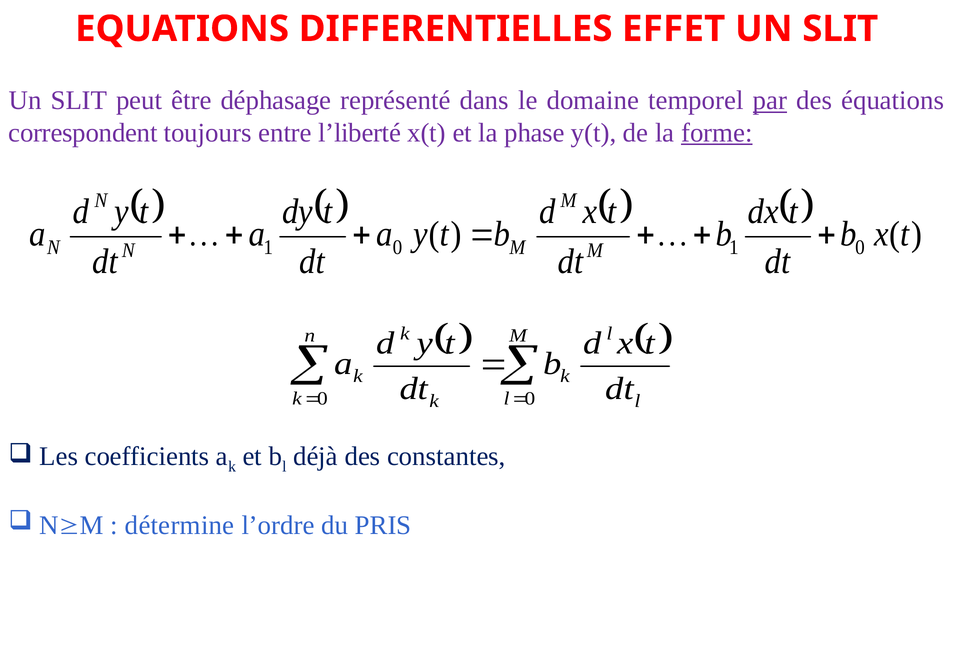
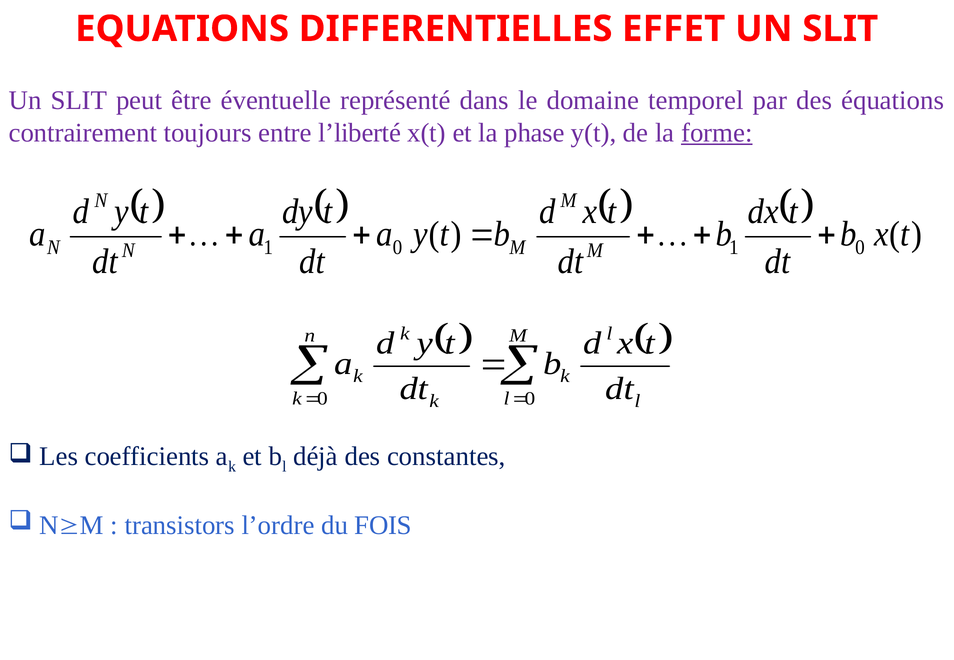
déphasage: déphasage -> éventuelle
par underline: present -> none
correspondent: correspondent -> contrairement
détermine: détermine -> transistors
PRIS: PRIS -> FOIS
